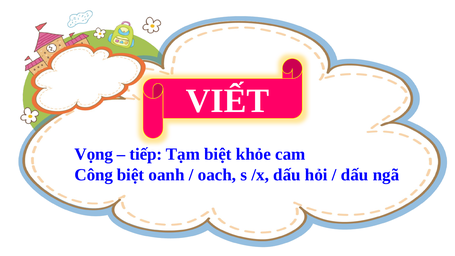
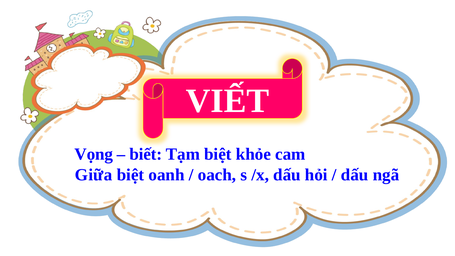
tiếp: tiếp -> biết
Công: Công -> Giữa
